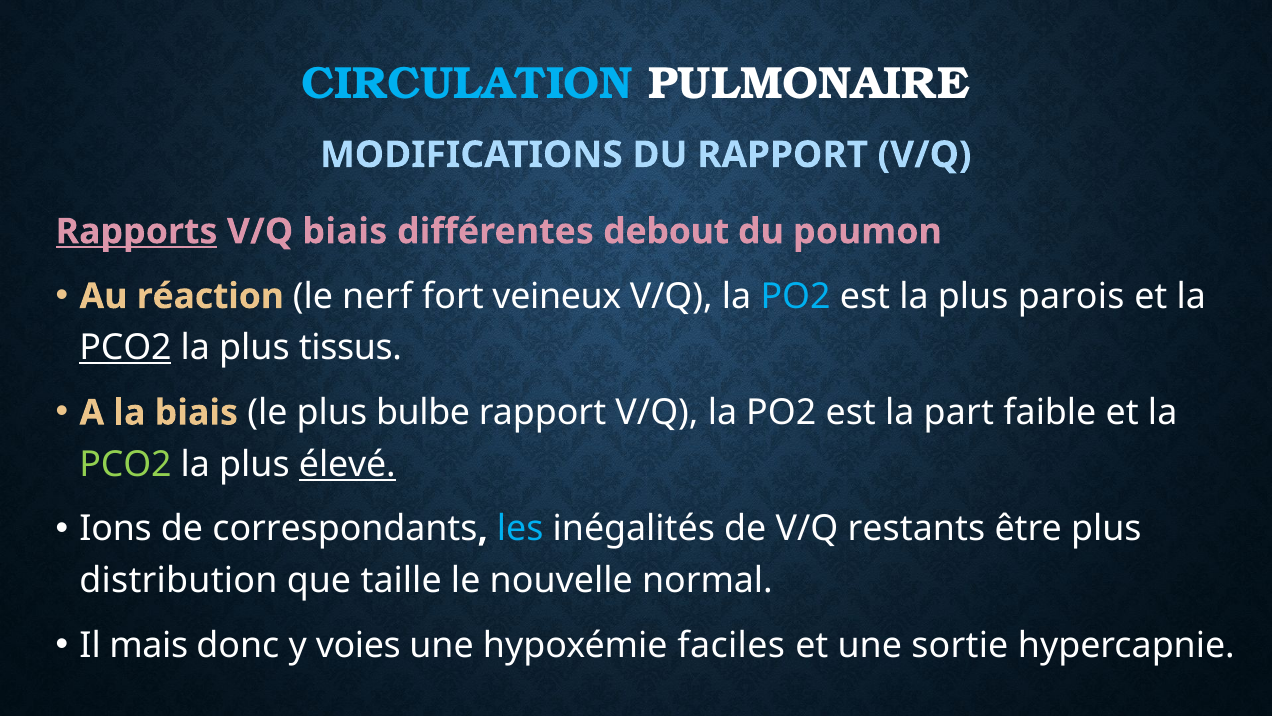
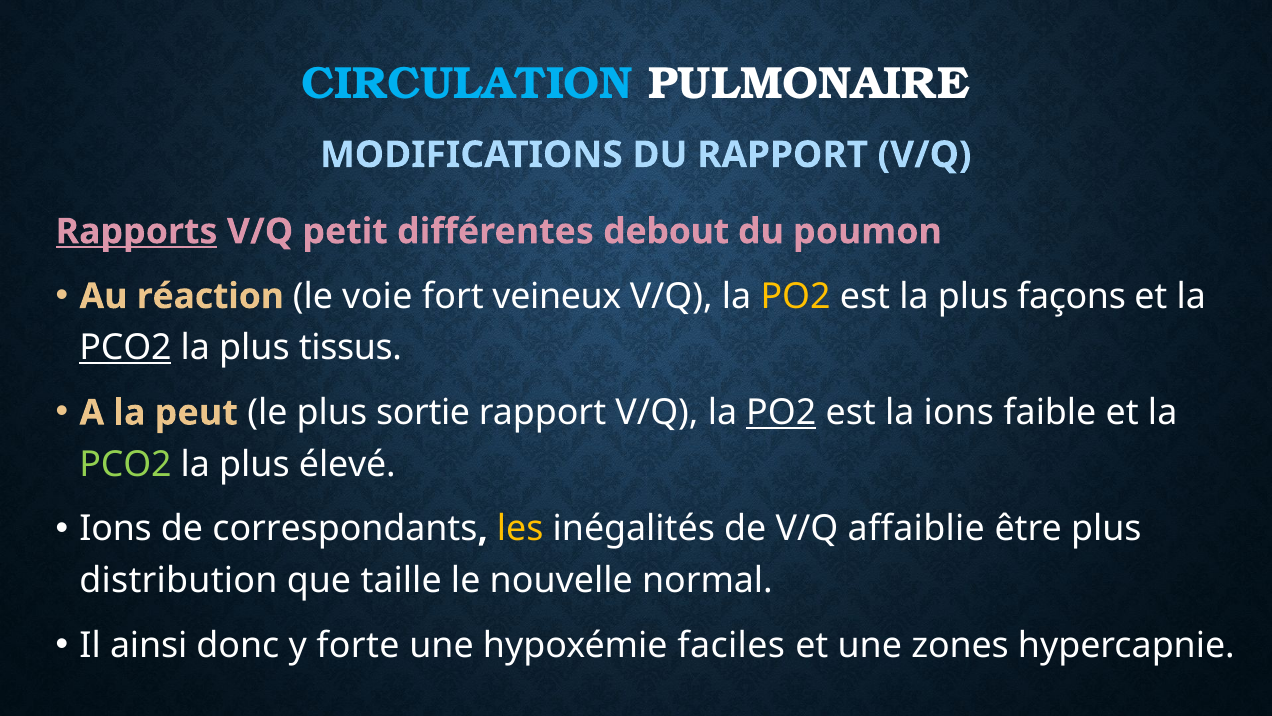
V/Q biais: biais -> petit
nerf: nerf -> voie
PO2 at (796, 296) colour: light blue -> yellow
parois: parois -> façons
la biais: biais -> peut
bulbe: bulbe -> sortie
PO2 at (781, 412) underline: none -> present
la part: part -> ions
élevé underline: present -> none
les colour: light blue -> yellow
restants: restants -> affaiblie
mais: mais -> ainsi
voies: voies -> forte
sortie: sortie -> zones
